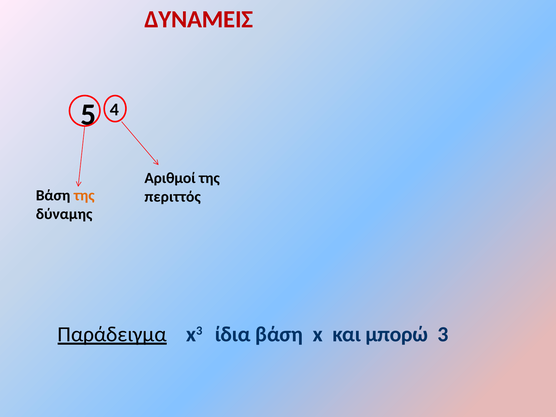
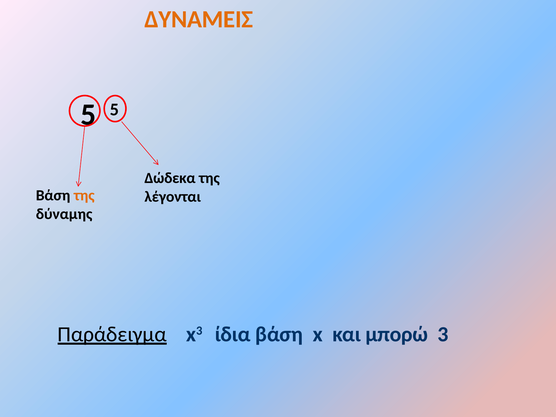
ΔΥΝΑΜΕΙΣ colour: red -> orange
5 4: 4 -> 5
Αριθμοί: Αριθμοί -> Δώδεκα
περιττός: περιττός -> λέγονται
